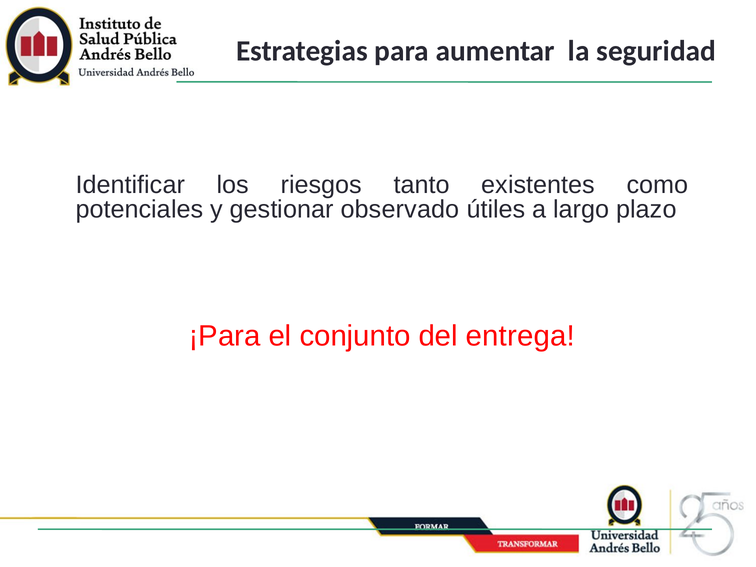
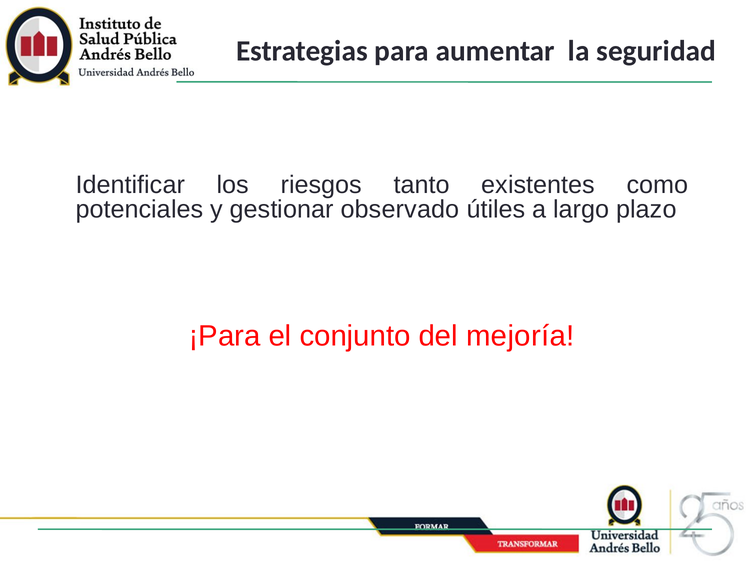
entrega: entrega -> mejoría
